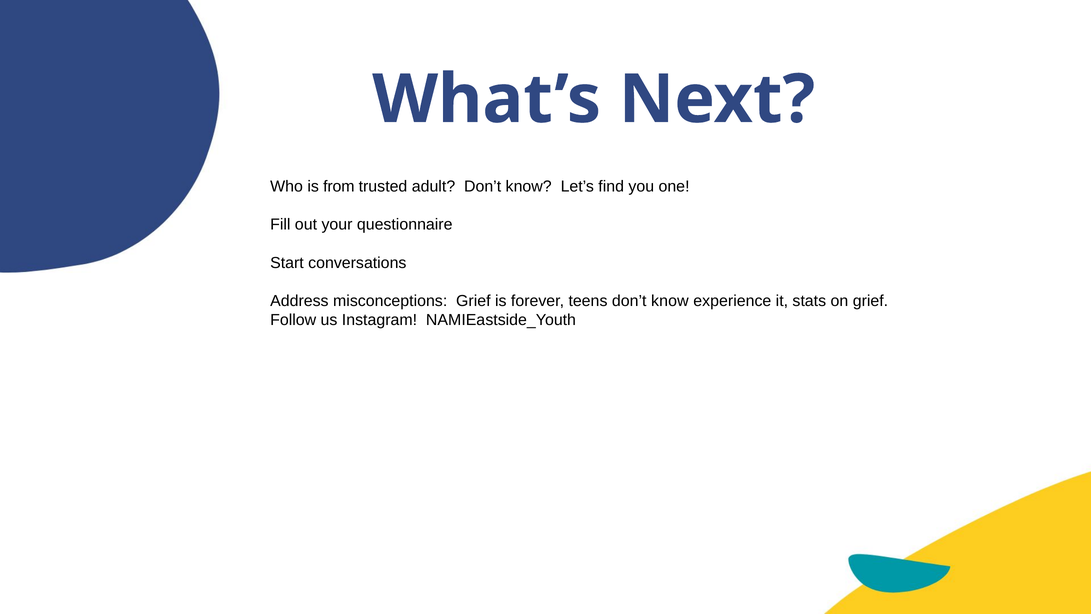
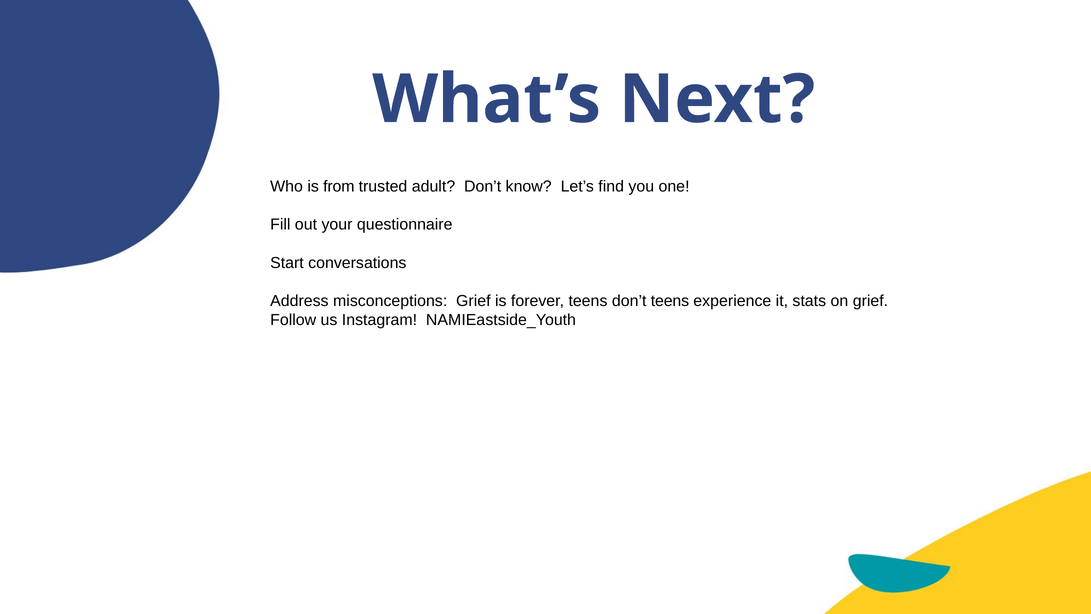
teens don’t know: know -> teens
